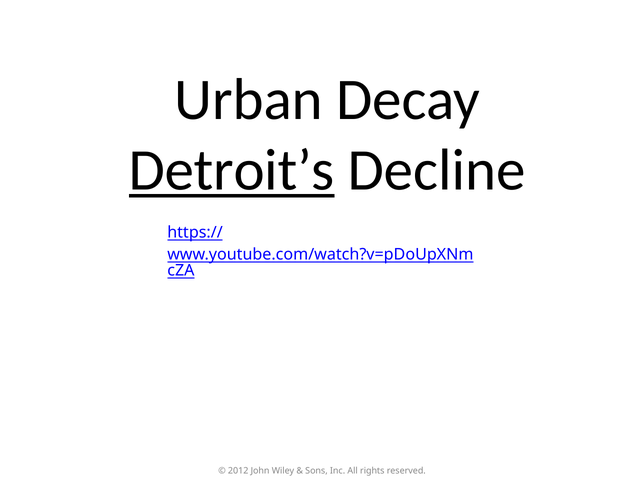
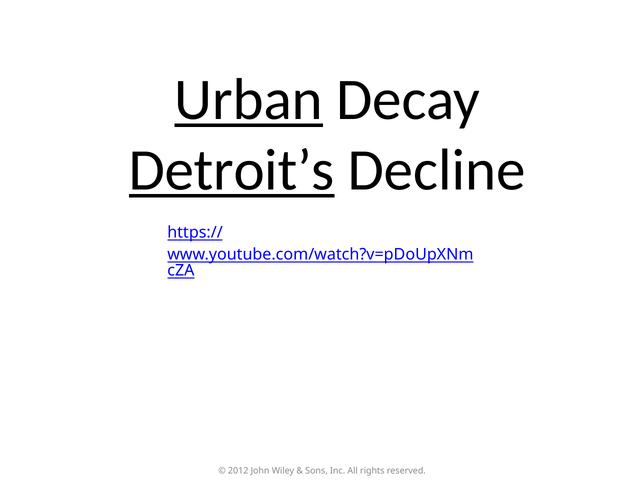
Urban underline: none -> present
